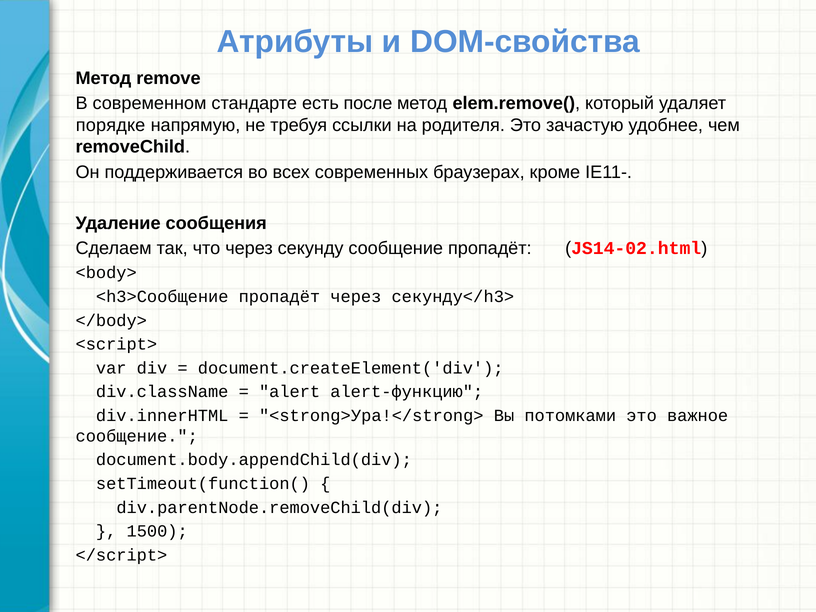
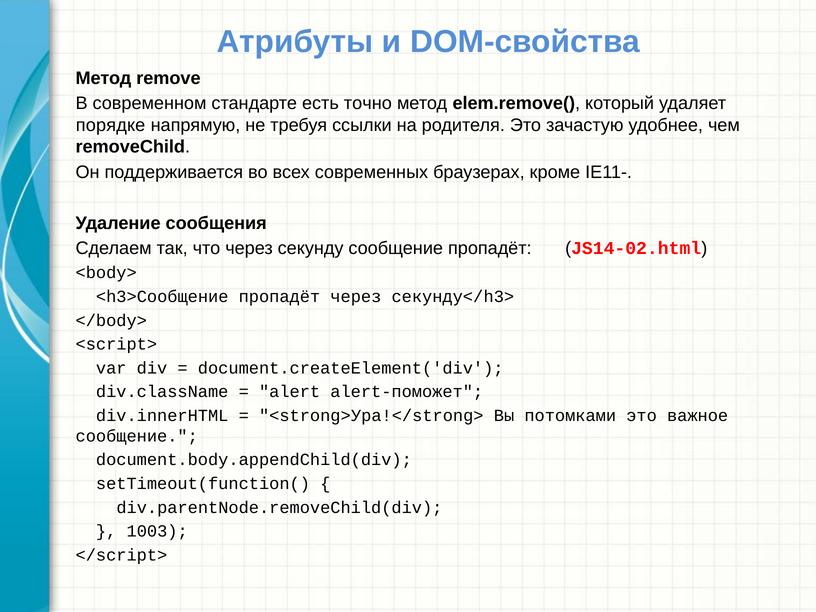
после: после -> точно
alert-функцию: alert-функцию -> alert-поможет
1500: 1500 -> 1003
